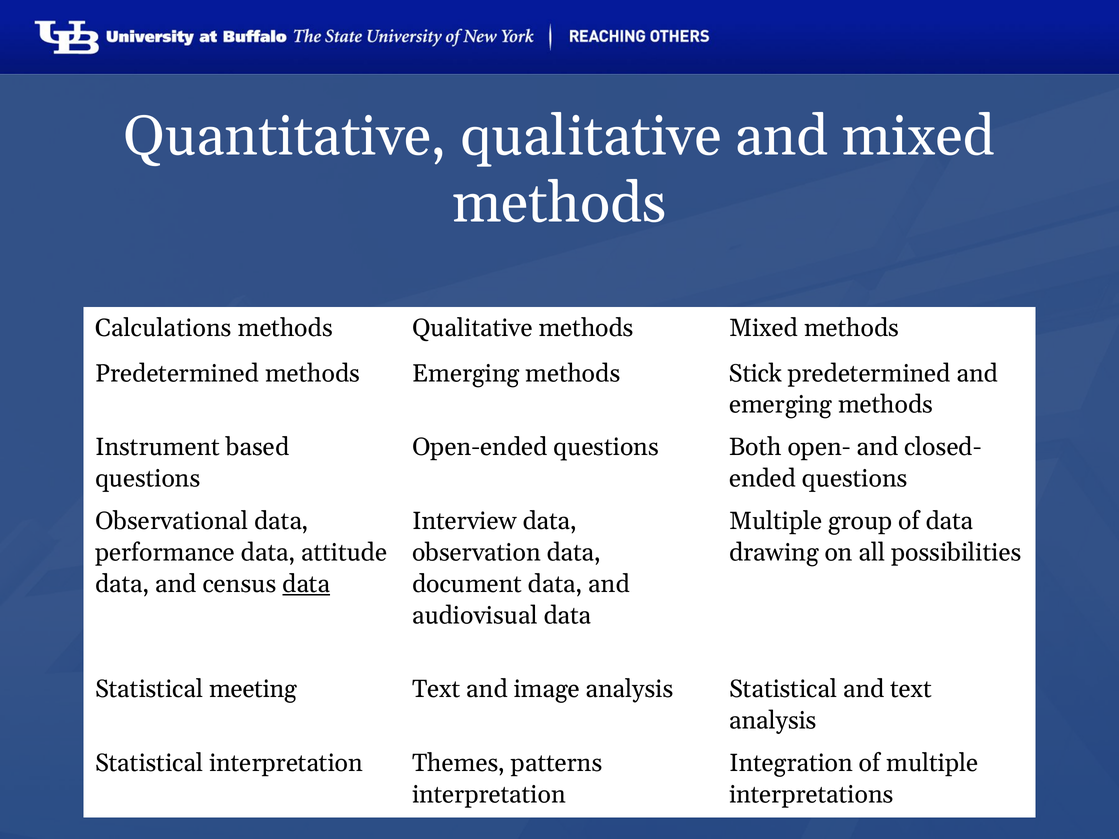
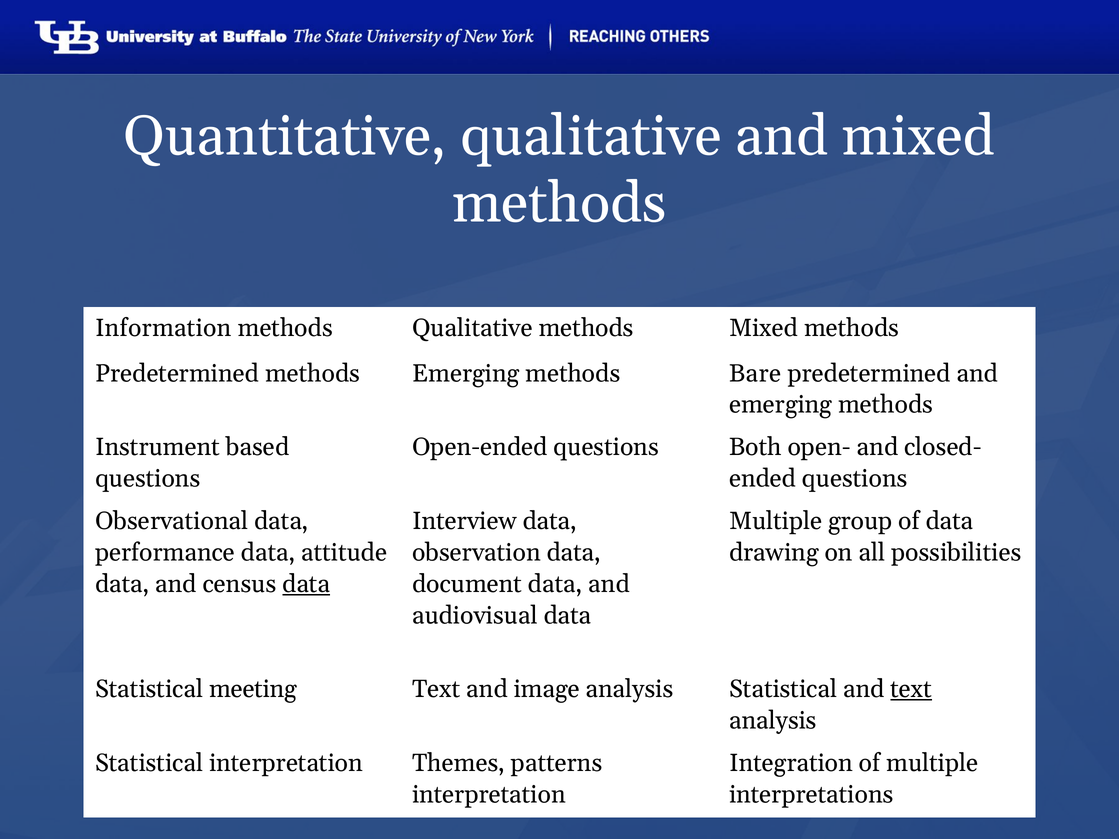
Calculations: Calculations -> Information
Stick: Stick -> Bare
text at (911, 689) underline: none -> present
